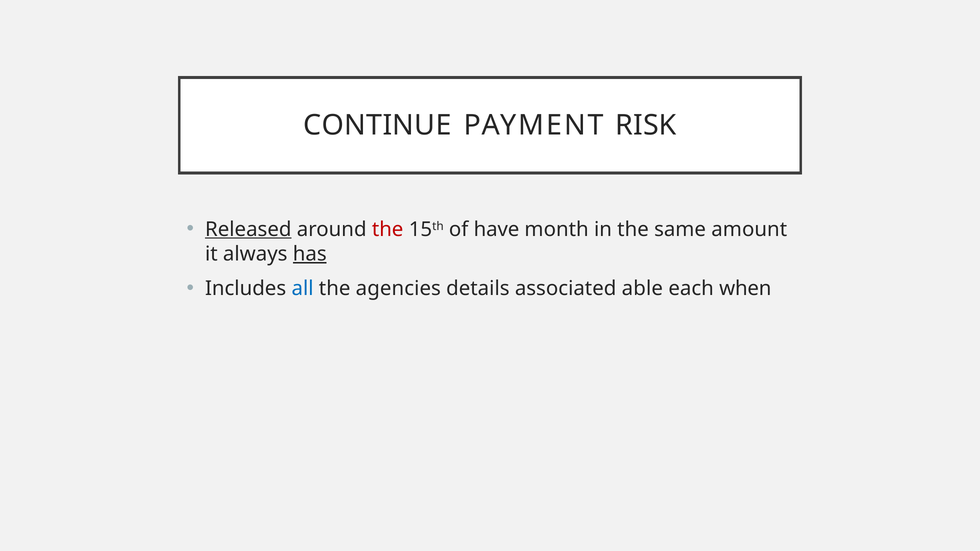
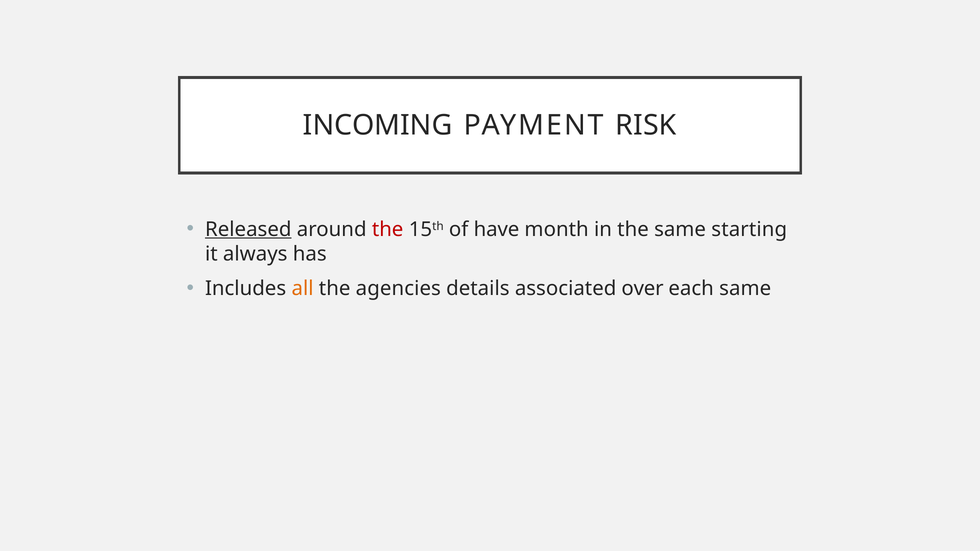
CONTINUE: CONTINUE -> INCOMING
amount: amount -> starting
has underline: present -> none
all colour: blue -> orange
able: able -> over
each when: when -> same
